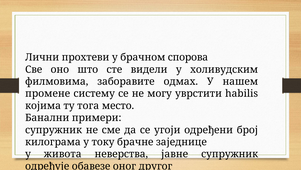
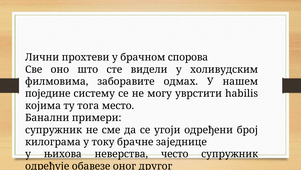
промене: промене -> поједине
живота: живота -> њихова
јавне: јавне -> често
